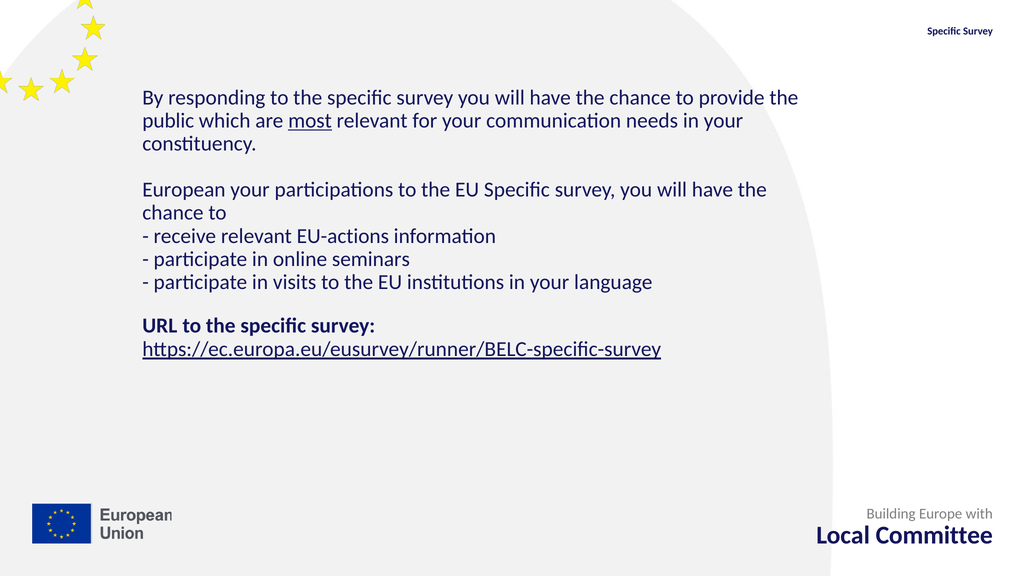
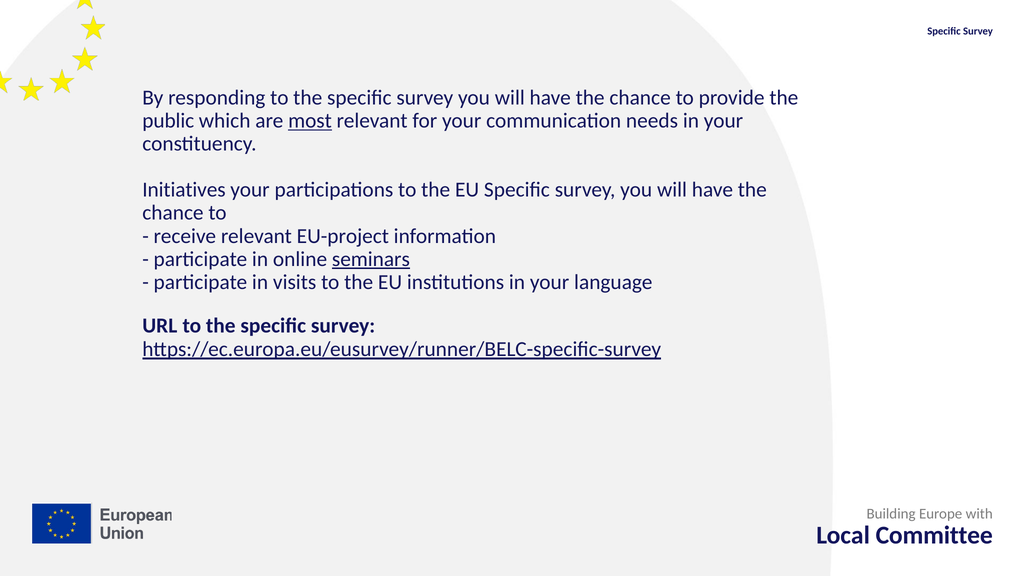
European: European -> Initiatives
EU-actions: EU-actions -> EU-project
seminars underline: none -> present
